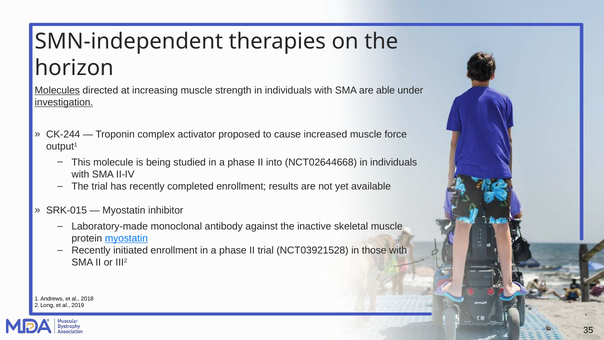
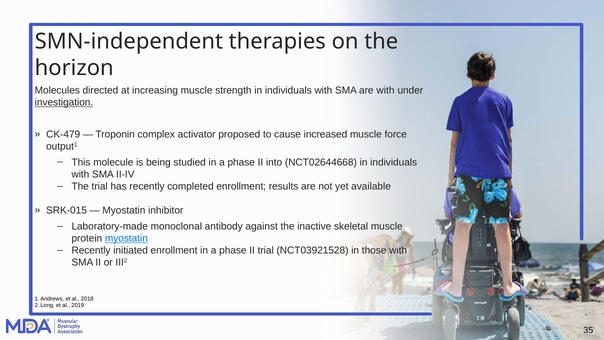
Molecules underline: present -> none
are able: able -> with
CK-244: CK-244 -> CK-479
